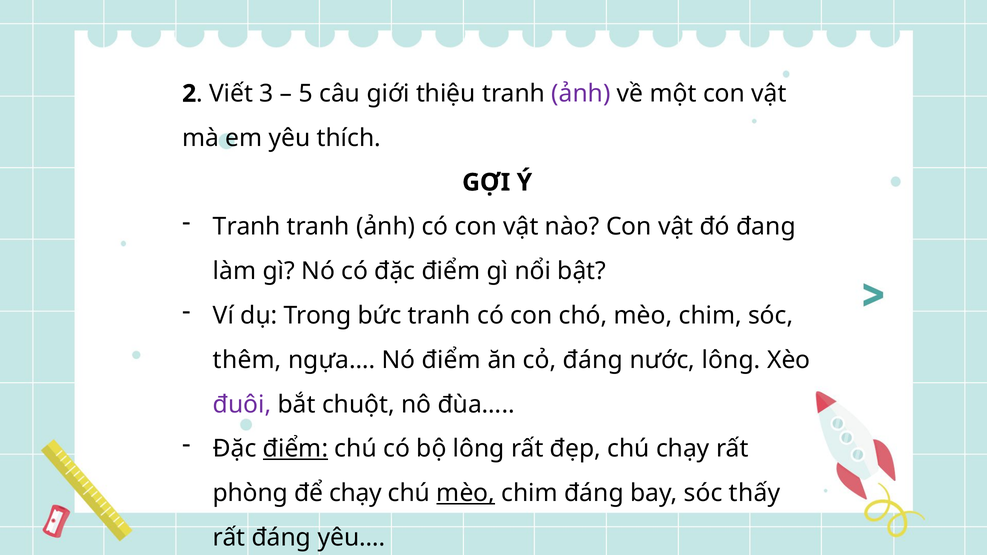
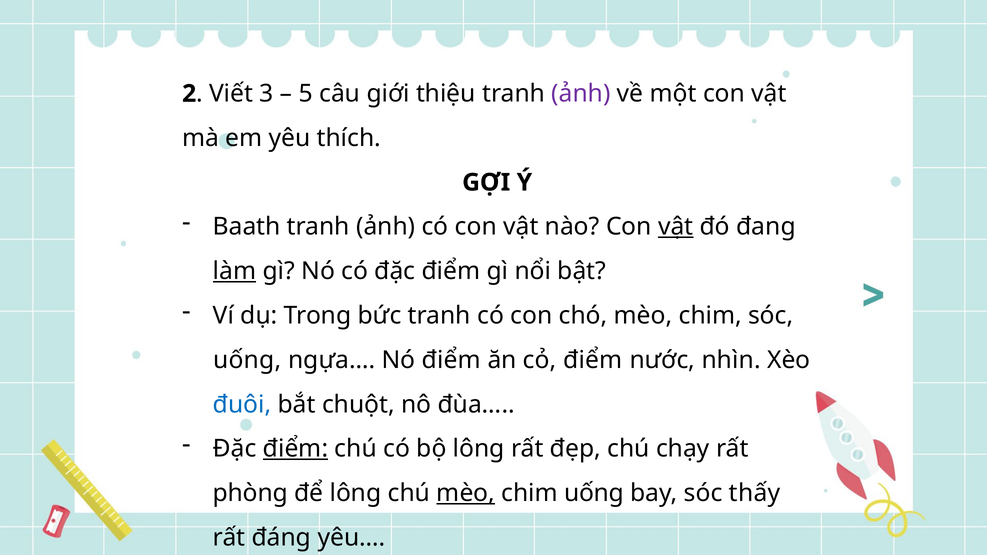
Tranh at (247, 227): Tranh -> Baath
vật at (676, 227) underline: none -> present
làm underline: none -> present
thêm at (247, 360): thêm -> uống
cỏ đáng: đáng -> điểm
nước lông: lông -> nhìn
đuôi colour: purple -> blue
để chạy: chạy -> lông
chim đáng: đáng -> uống
